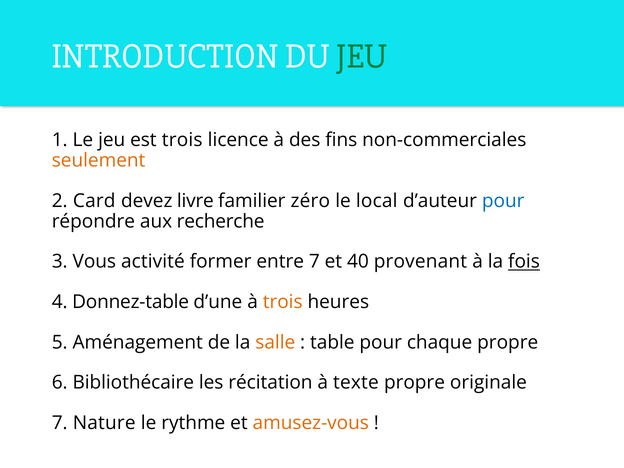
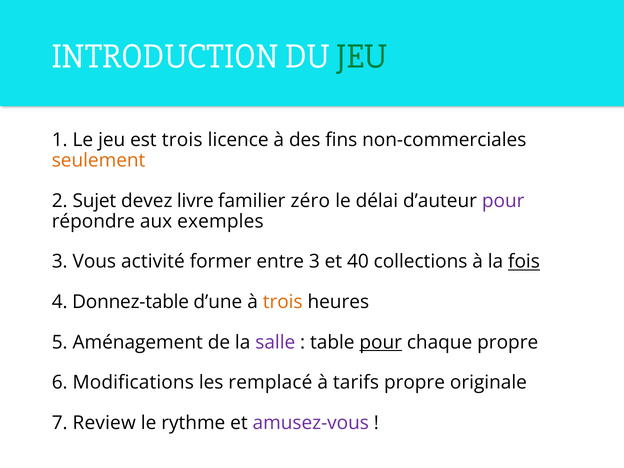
Card: Card -> Sujet
local: local -> délai
pour at (503, 201) colour: blue -> purple
recherche: recherche -> exemples
entre 7: 7 -> 3
provenant: provenant -> collections
salle colour: orange -> purple
pour at (381, 342) underline: none -> present
Bibliothécaire: Bibliothécaire -> Modifications
récitation: récitation -> remplacé
texte: texte -> tarifs
Nature: Nature -> Review
amusez-vous colour: orange -> purple
